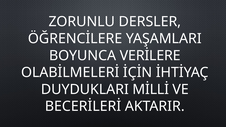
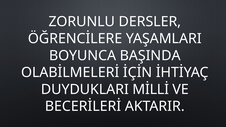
VERİLERE: VERİLERE -> BAŞINDA
